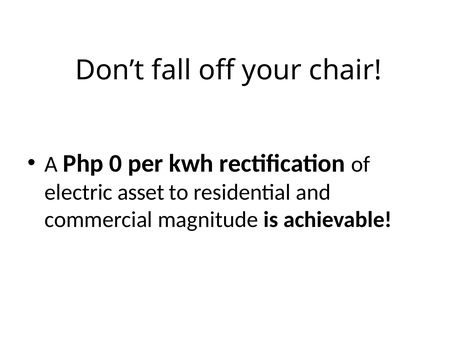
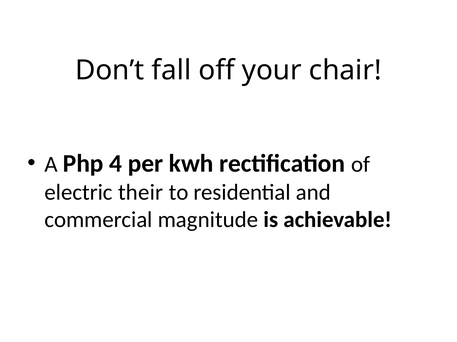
0: 0 -> 4
asset: asset -> their
